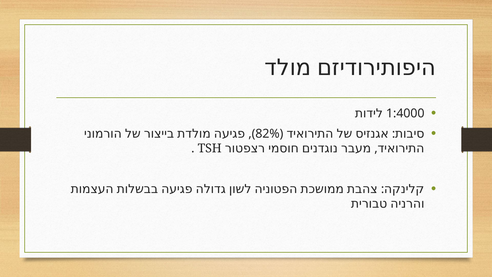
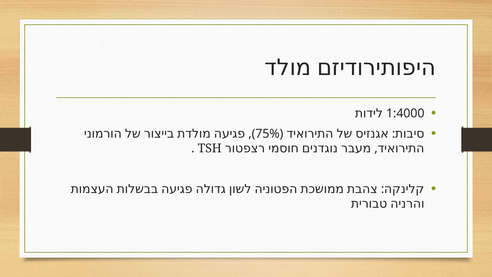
82%: 82% -> 75%
